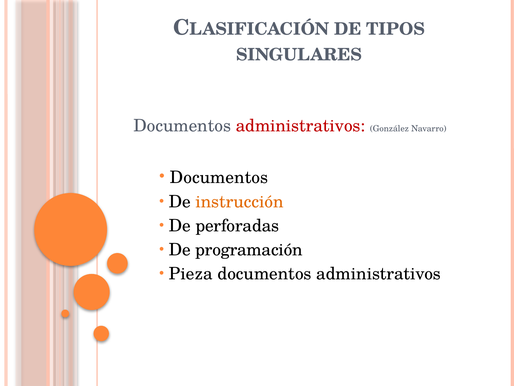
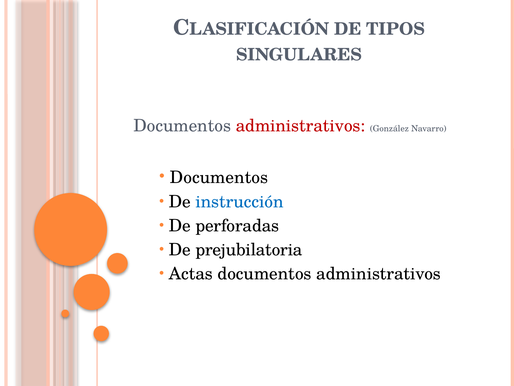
instrucción colour: orange -> blue
programación: programación -> prejubilatoria
Pieza: Pieza -> Actas
